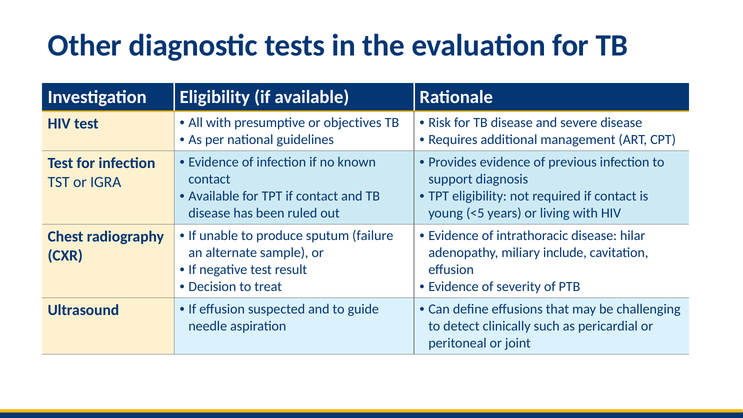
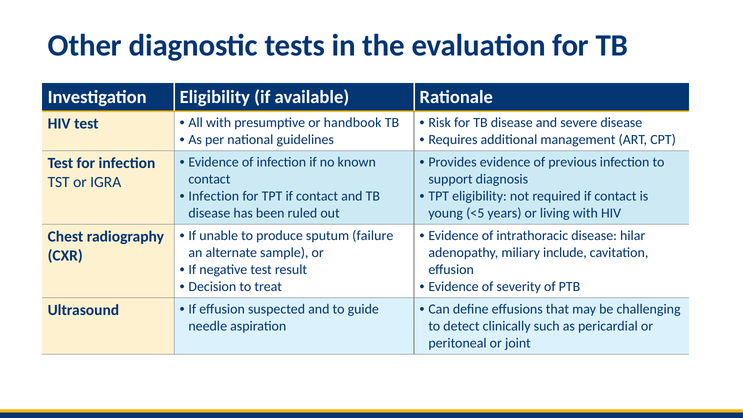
objectives: objectives -> handbook
Available at (214, 196): Available -> Infection
